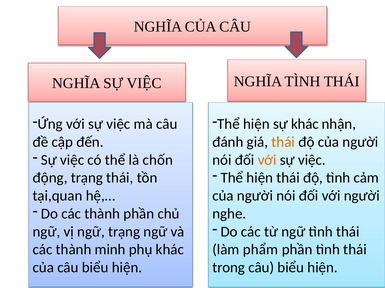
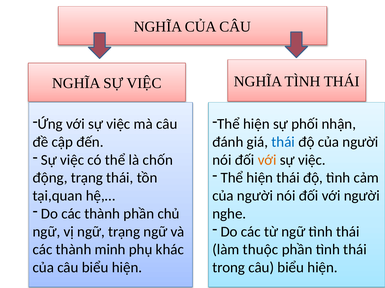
sự khác: khác -> phối
thái at (283, 142) colour: orange -> blue
phẩm: phẩm -> thuộc
